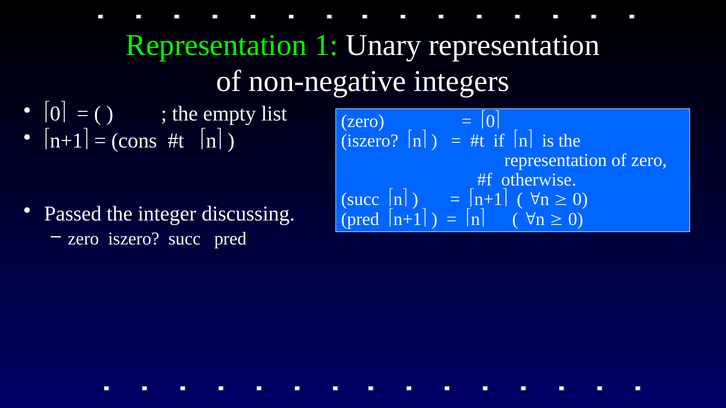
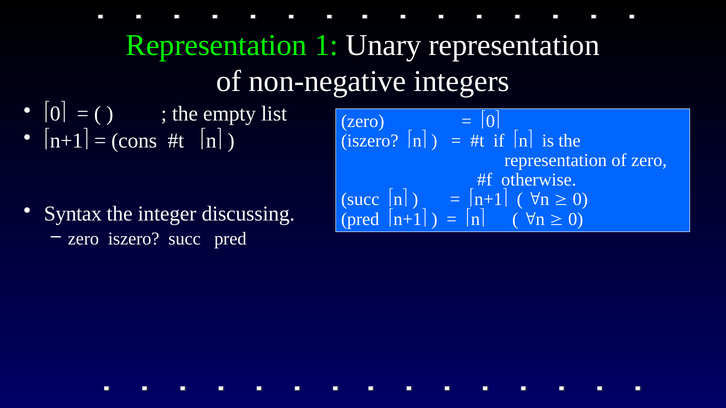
Passed: Passed -> Syntax
